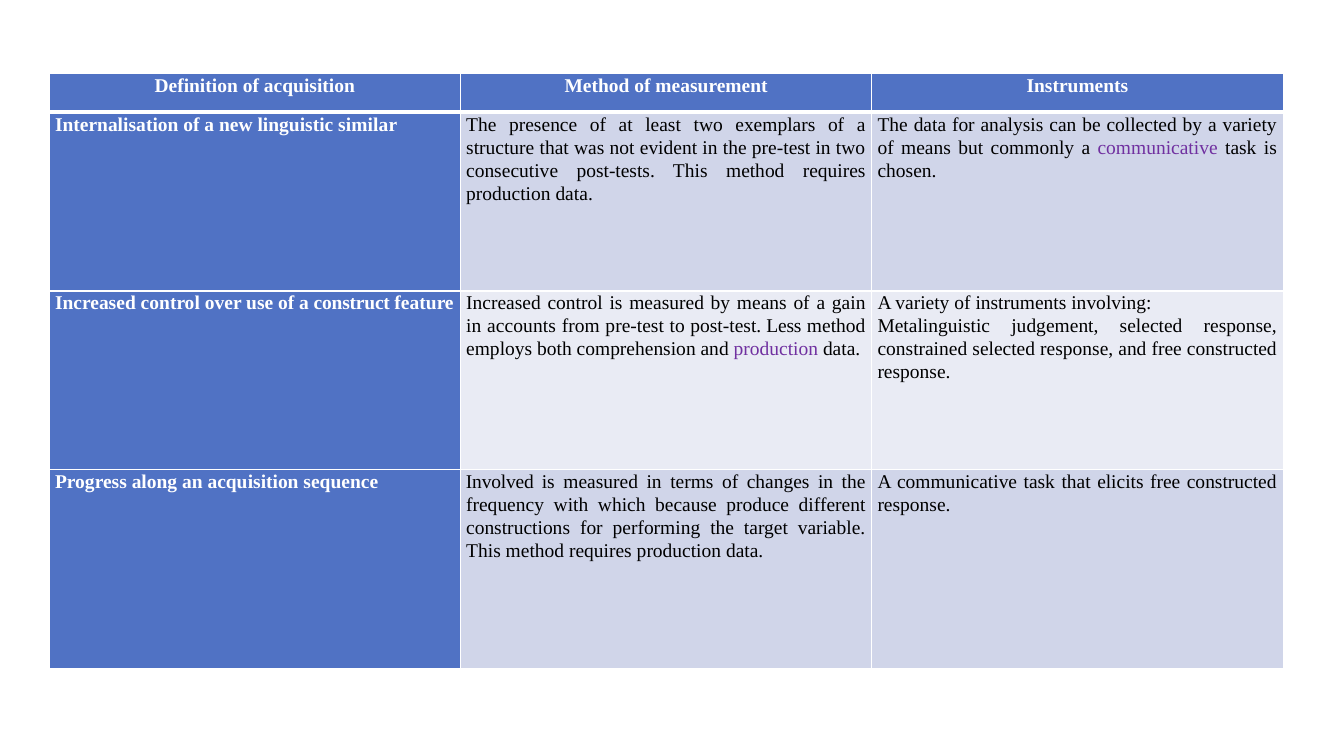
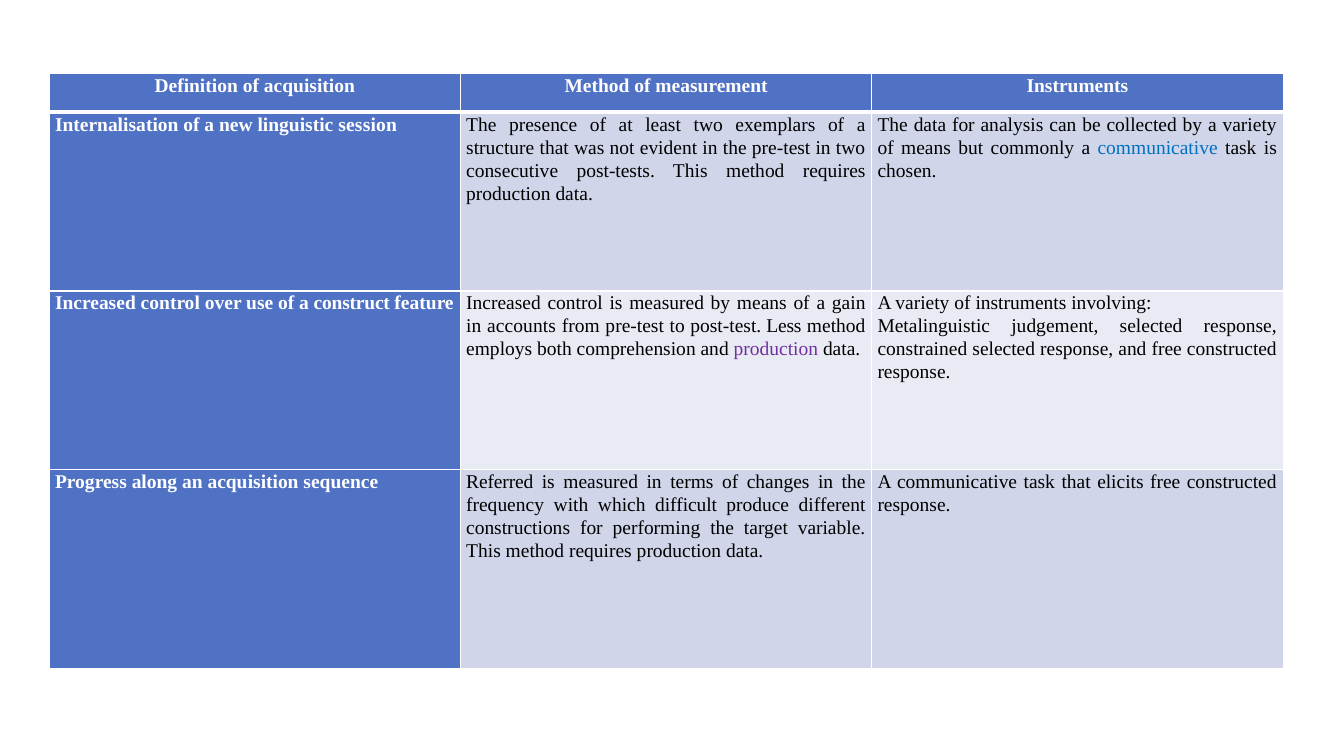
similar: similar -> session
communicative at (1158, 148) colour: purple -> blue
Involved: Involved -> Referred
because: because -> difficult
